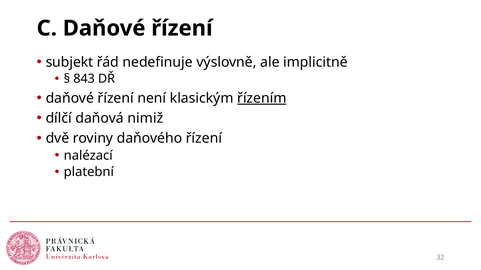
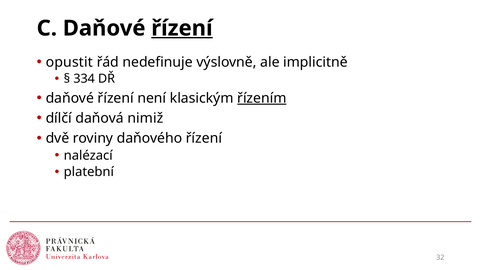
řízení at (182, 28) underline: none -> present
subjekt: subjekt -> opustit
843: 843 -> 334
